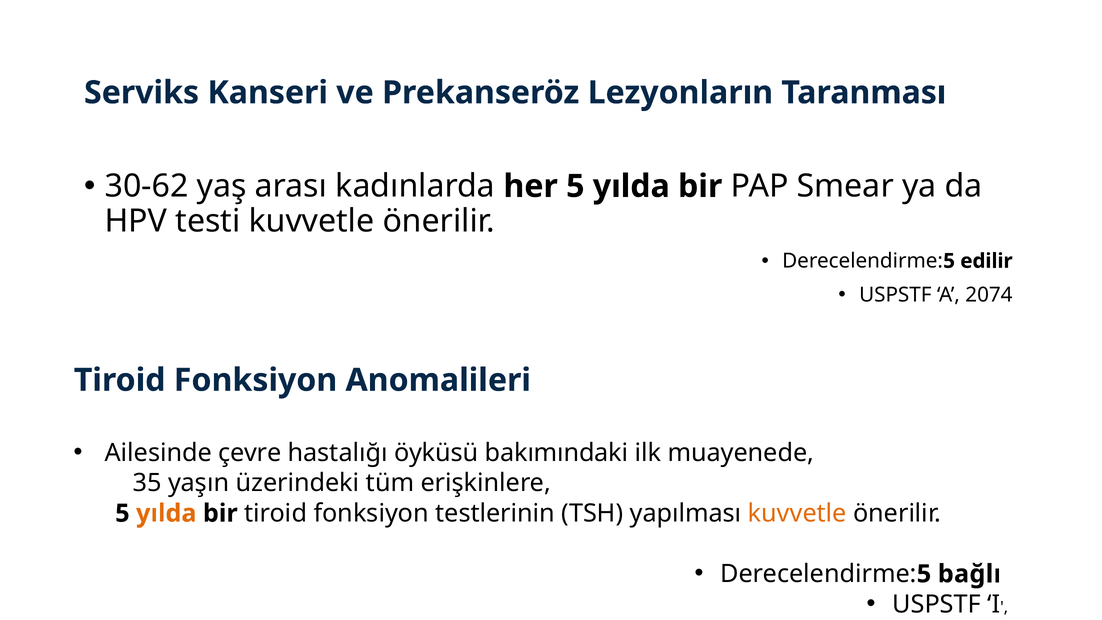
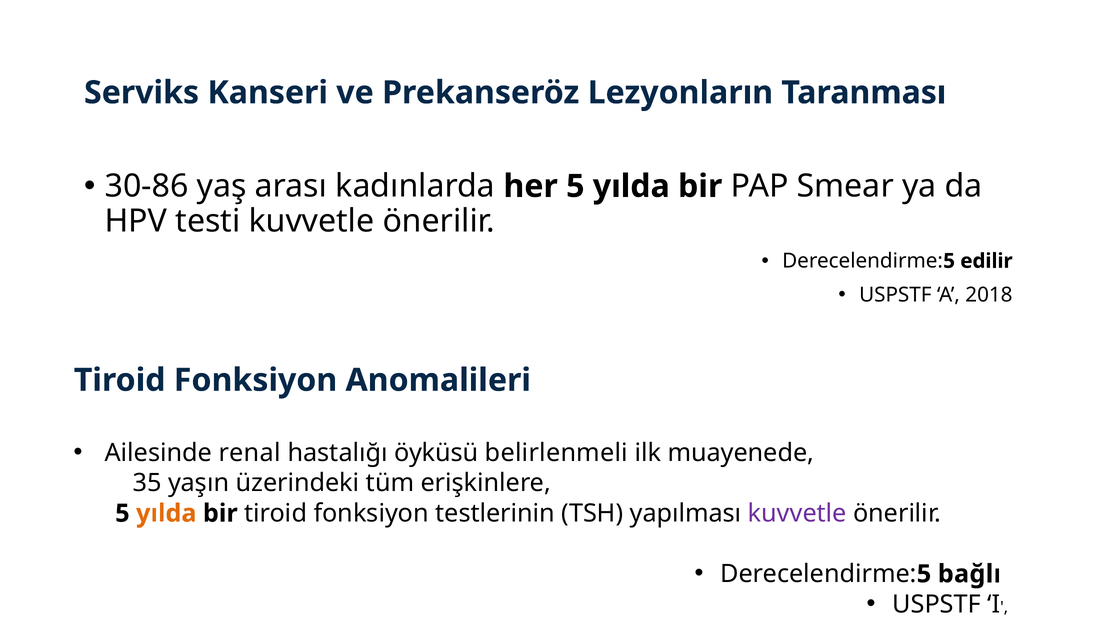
30-62: 30-62 -> 30-86
2074: 2074 -> 2018
çevre: çevre -> renal
bakımındaki: bakımındaki -> belirlenmeli
kuvvetle at (797, 513) colour: orange -> purple
